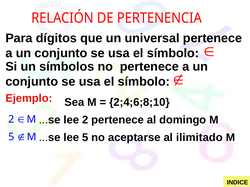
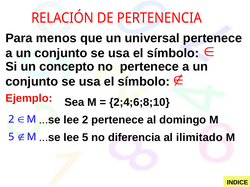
dígitos: dígitos -> menos
símbolos: símbolos -> concepto
aceptarse: aceptarse -> diferencia
